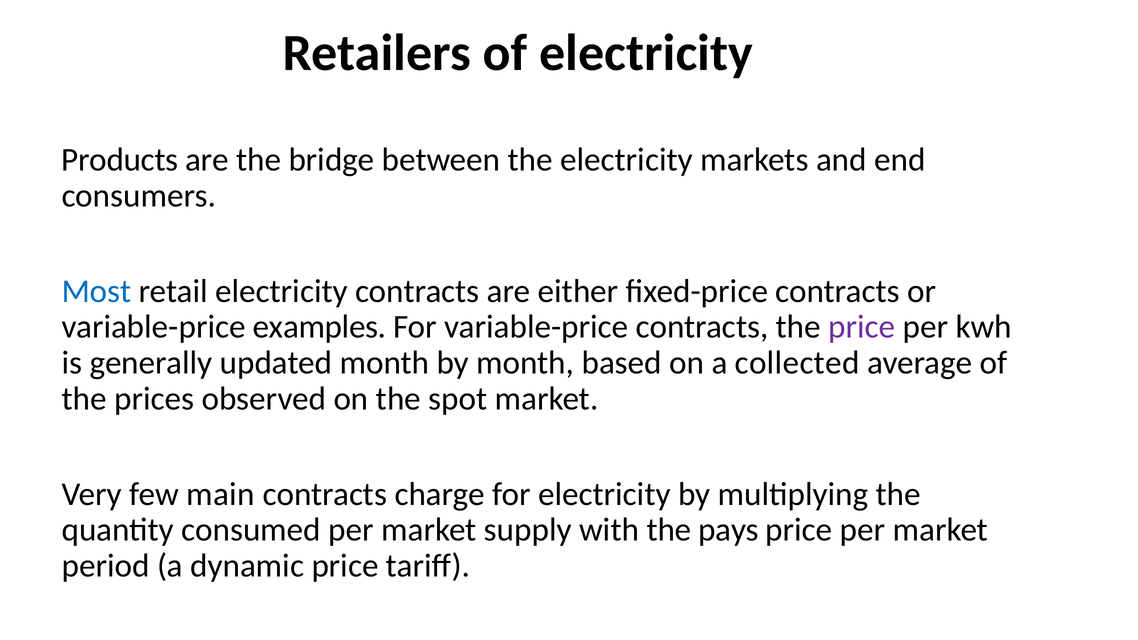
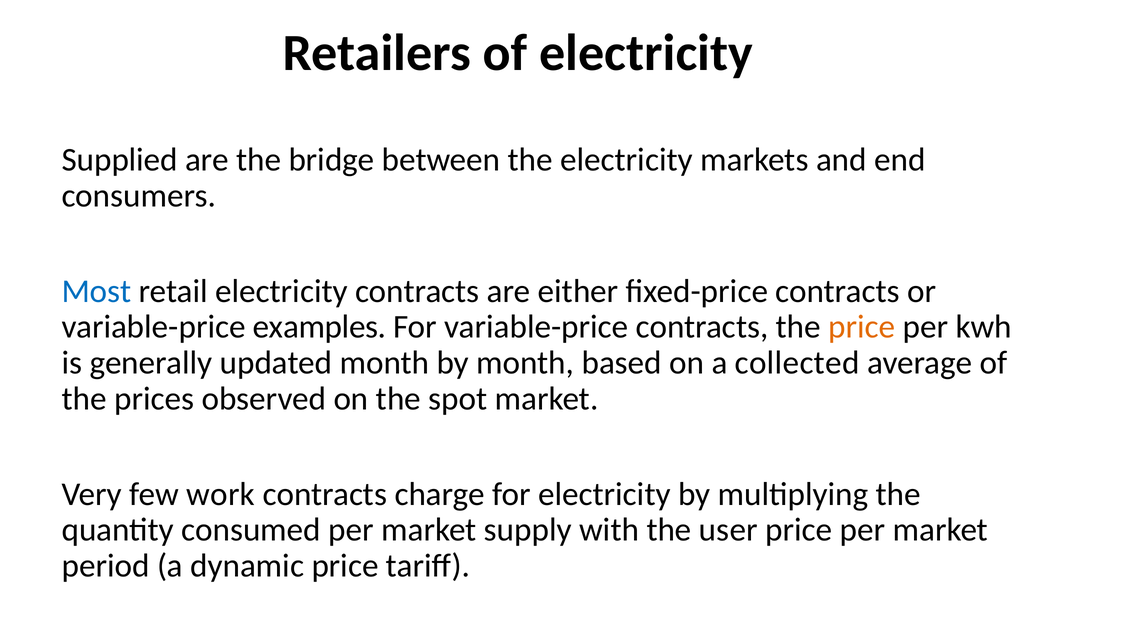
Products: Products -> Supplied
price at (862, 327) colour: purple -> orange
main: main -> work
pays: pays -> user
